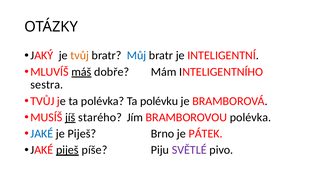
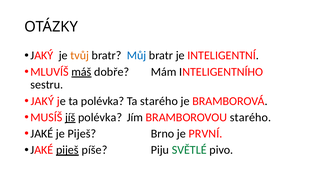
sestra: sestra -> sestru
TVŮJ at (42, 101): TVŮJ -> JAKÝ
polévku at (159, 101): polévku -> starého
starého: starého -> polévka
BRAMBOROVOU polévka: polévka -> starého
JAKÉ at (42, 134) colour: blue -> black
PÁTEK: PÁTEK -> PRVNÍ
SVĚTLÉ colour: purple -> green
